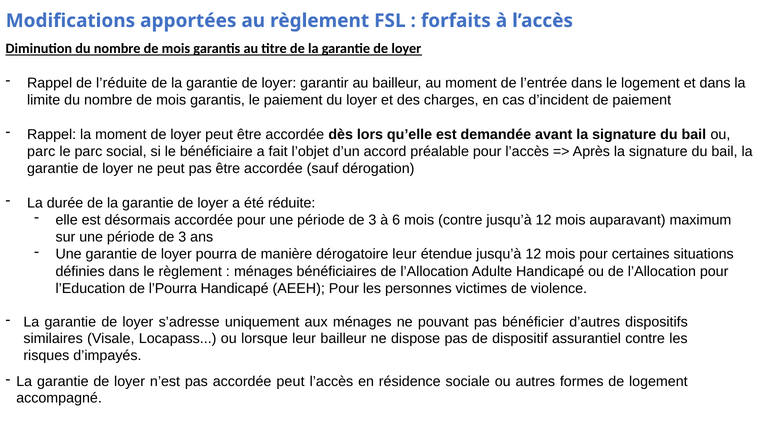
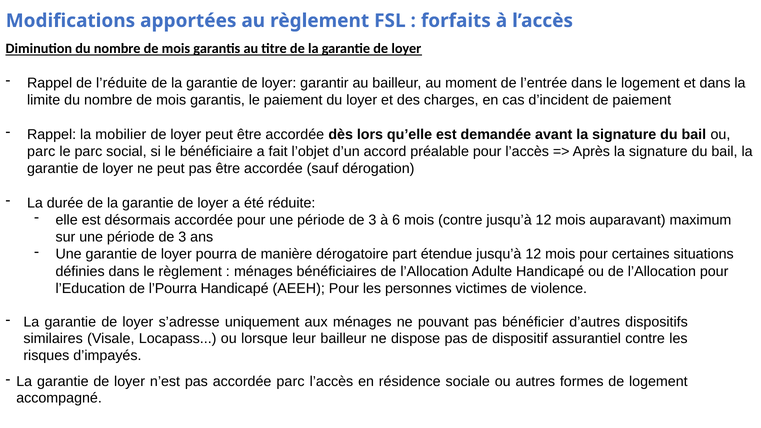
la moment: moment -> mobilier
dérogatoire leur: leur -> part
accordée peut: peut -> parc
